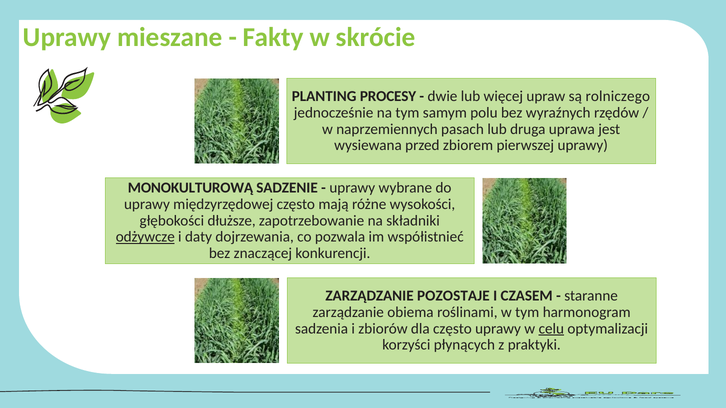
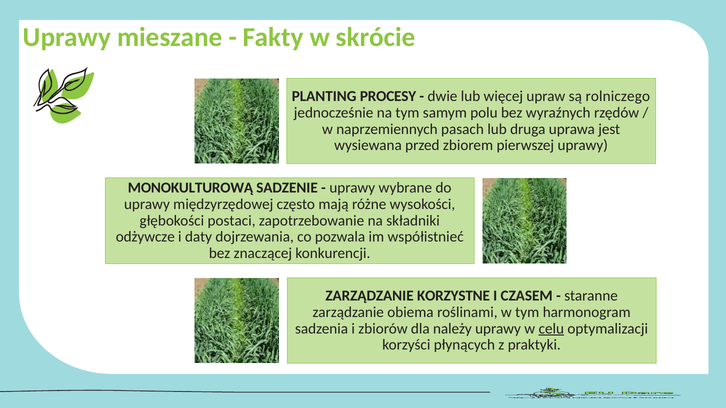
dłuższe: dłuższe -> postaci
odżywcze underline: present -> none
POZOSTAJE: POZOSTAJE -> KORZYSTNE
dla często: często -> należy
